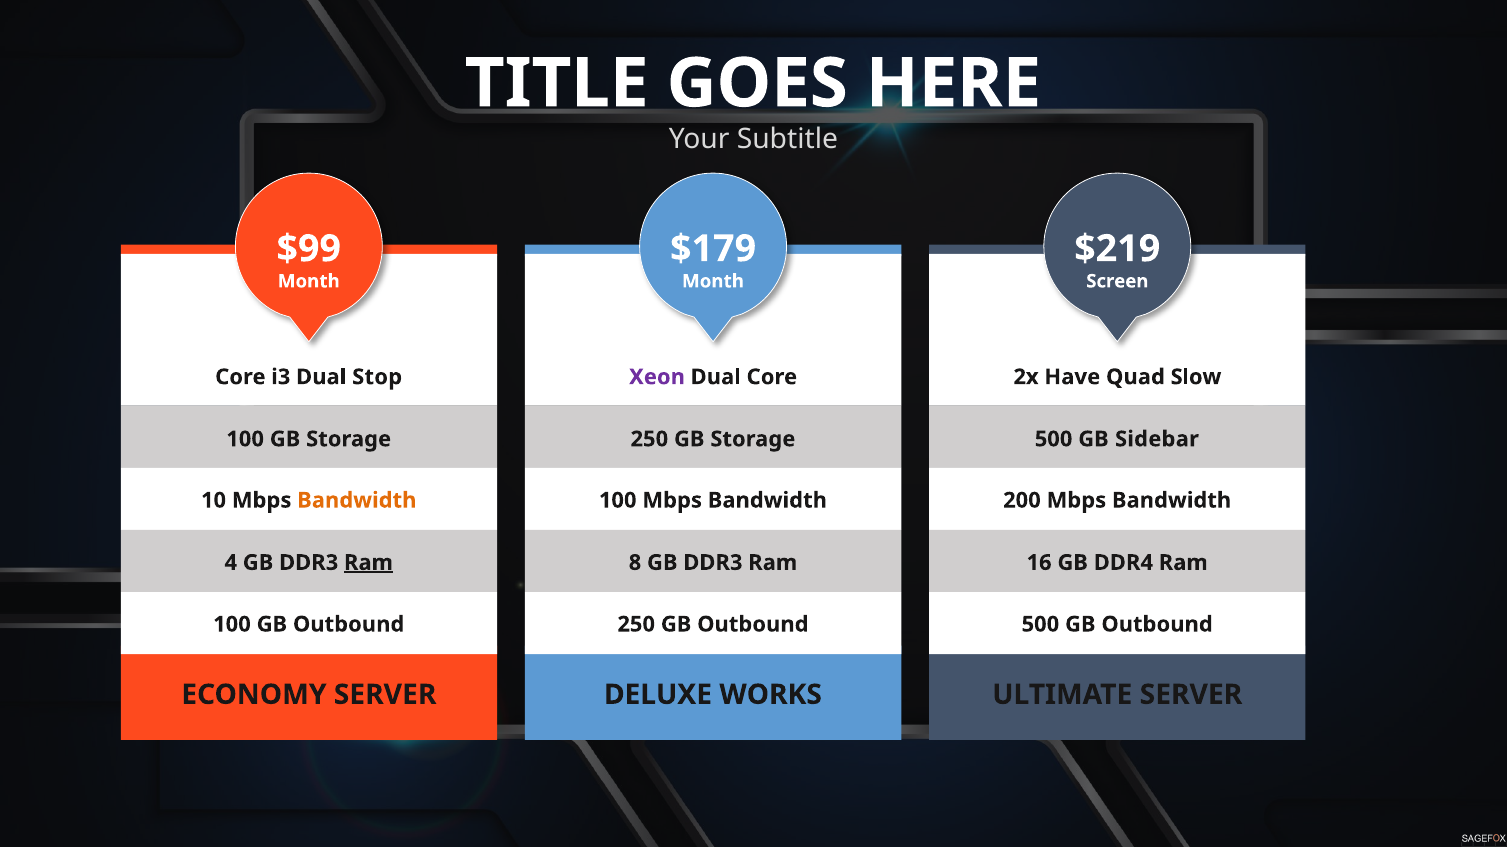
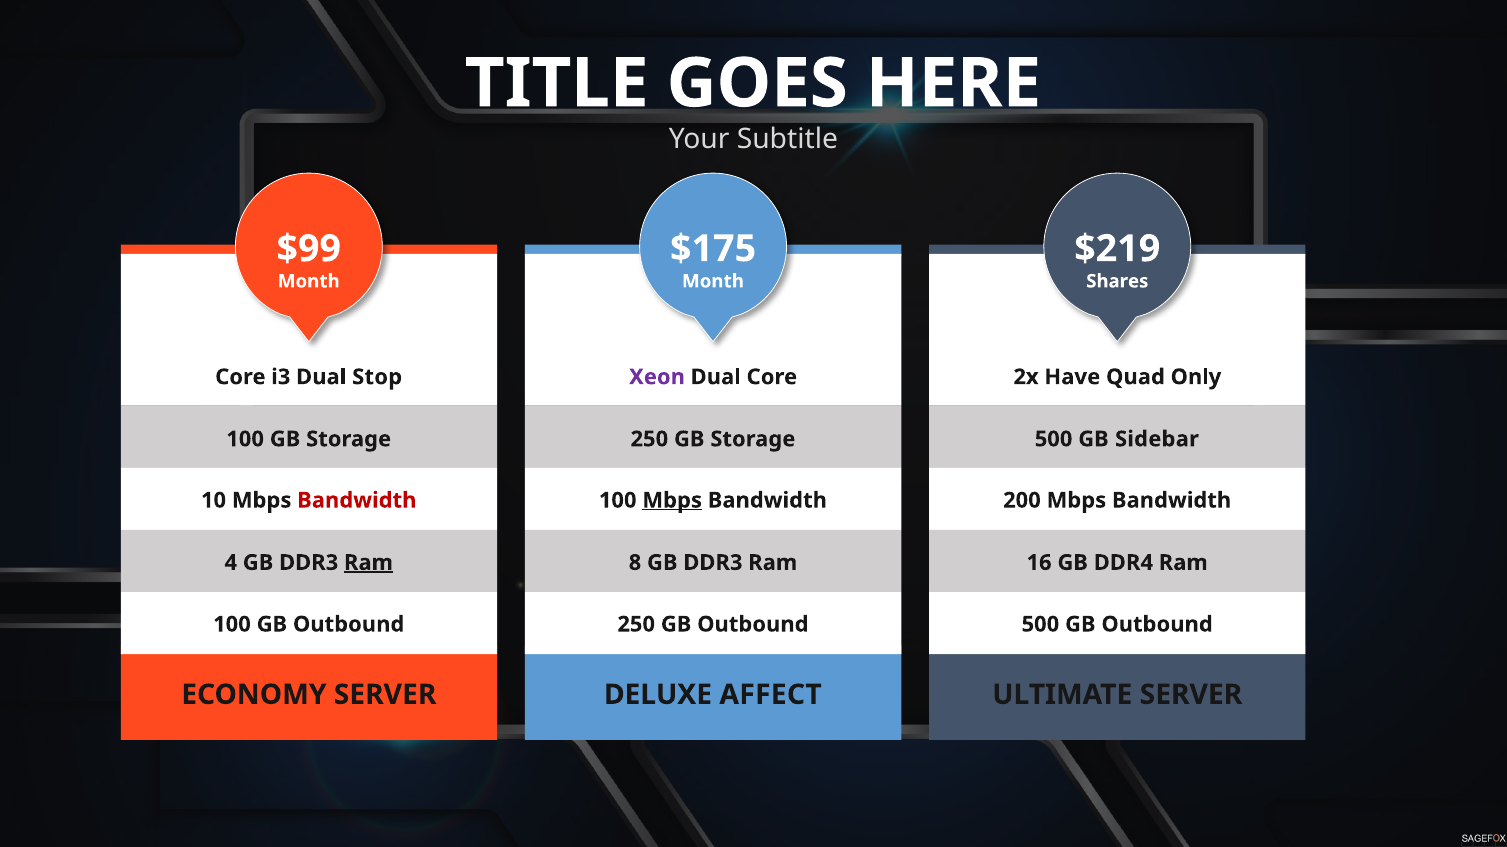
$179: $179 -> $175
Screen: Screen -> Shares
Slow: Slow -> Only
Bandwidth at (357, 501) colour: orange -> red
Mbps at (672, 501) underline: none -> present
WORKS: WORKS -> AFFECT
